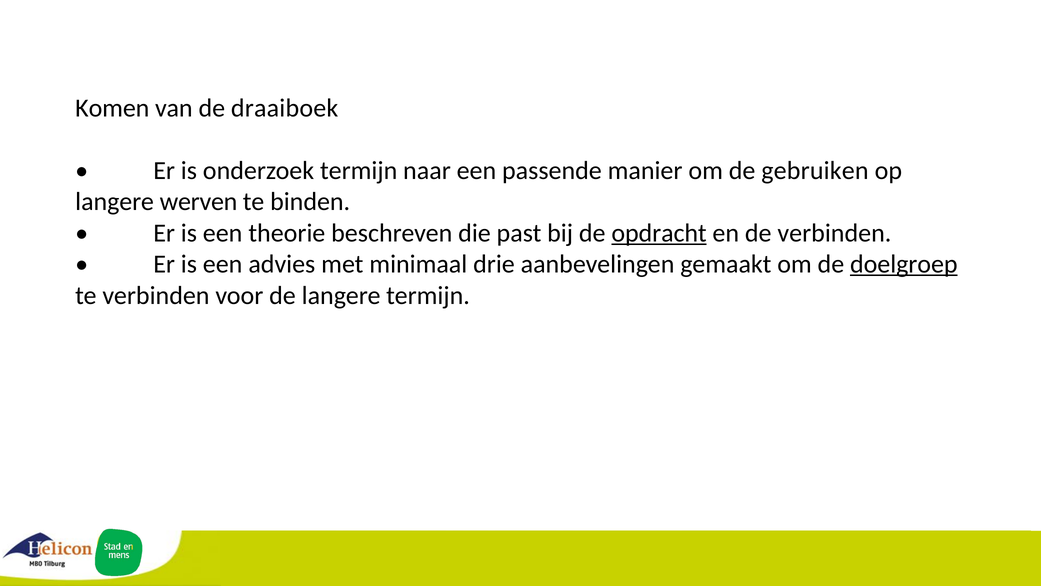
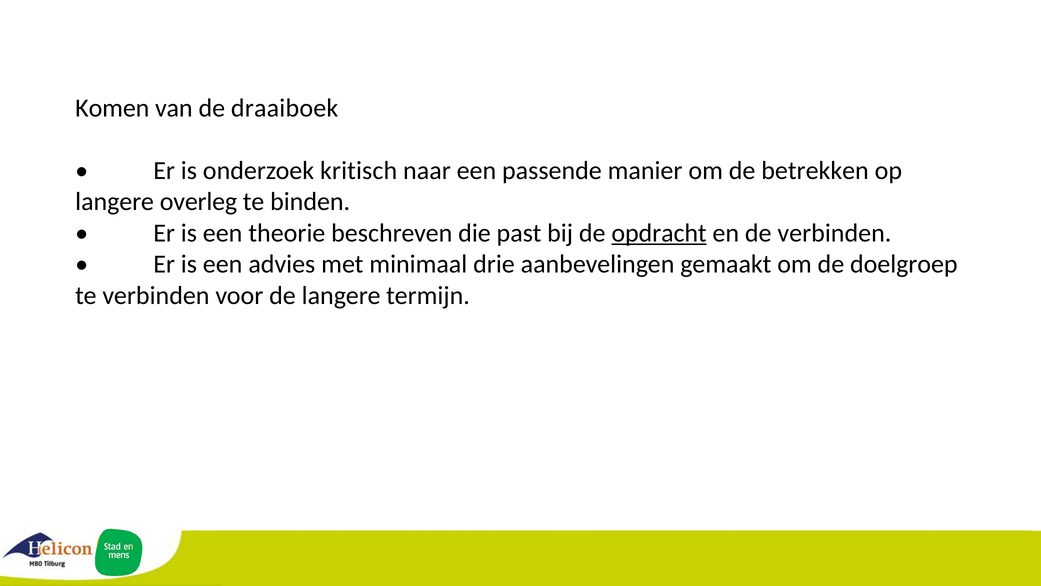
onderzoek termijn: termijn -> kritisch
gebruiken: gebruiken -> betrekken
werven: werven -> overleg
doelgroep underline: present -> none
